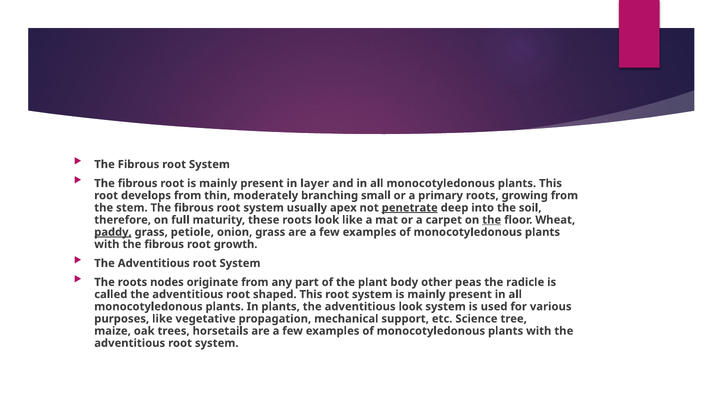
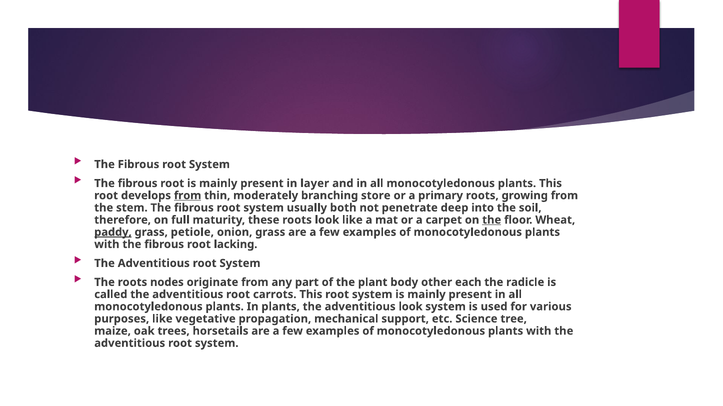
from at (188, 196) underline: none -> present
small: small -> store
apex: apex -> both
penetrate underline: present -> none
growth: growth -> lacking
peas: peas -> each
shaped: shaped -> carrots
